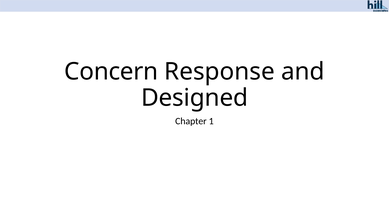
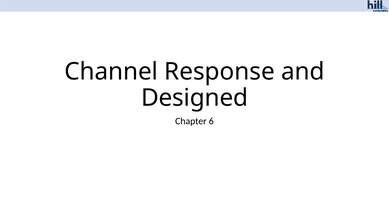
Concern: Concern -> Channel
1: 1 -> 6
